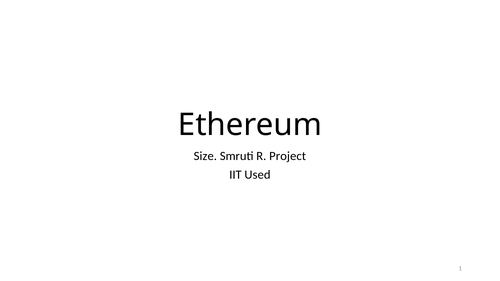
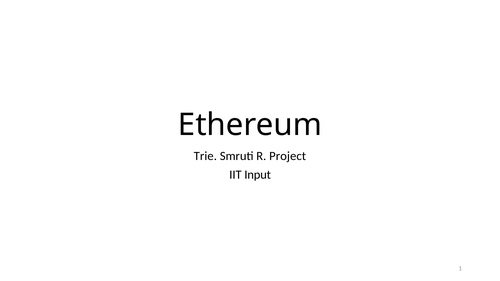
Size: Size -> Trie
Used: Used -> Input
